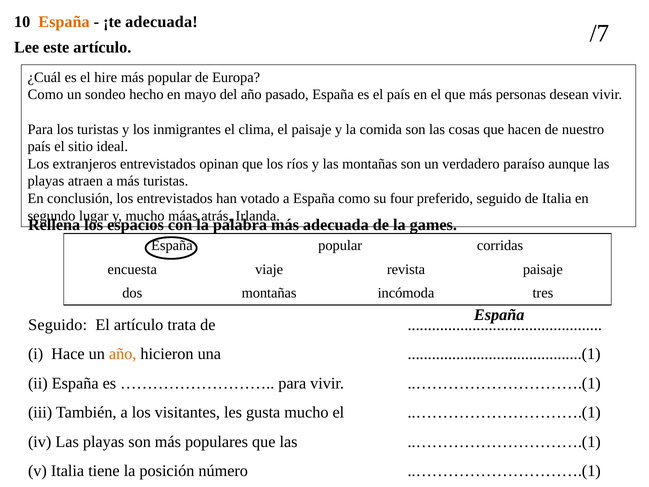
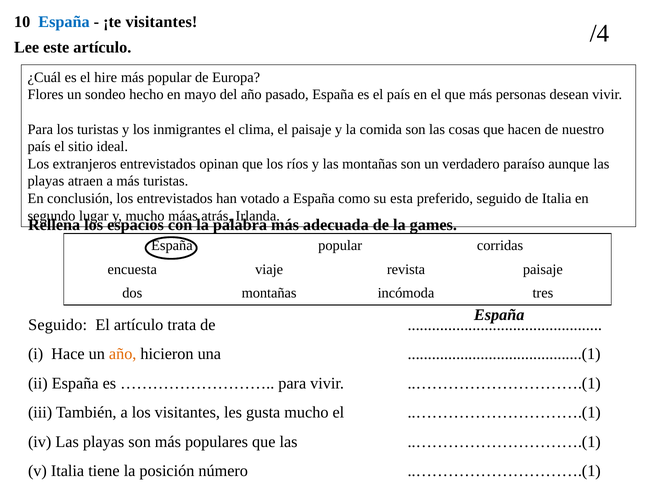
España at (64, 22) colour: orange -> blue
¡te adecuada: adecuada -> visitantes
/7: /7 -> /4
Como at (46, 95): Como -> Flores
four: four -> esta
